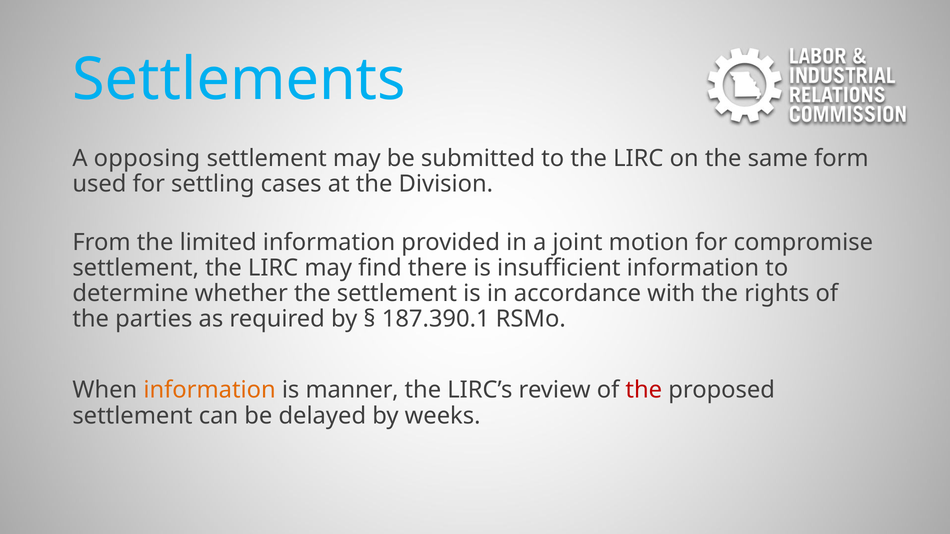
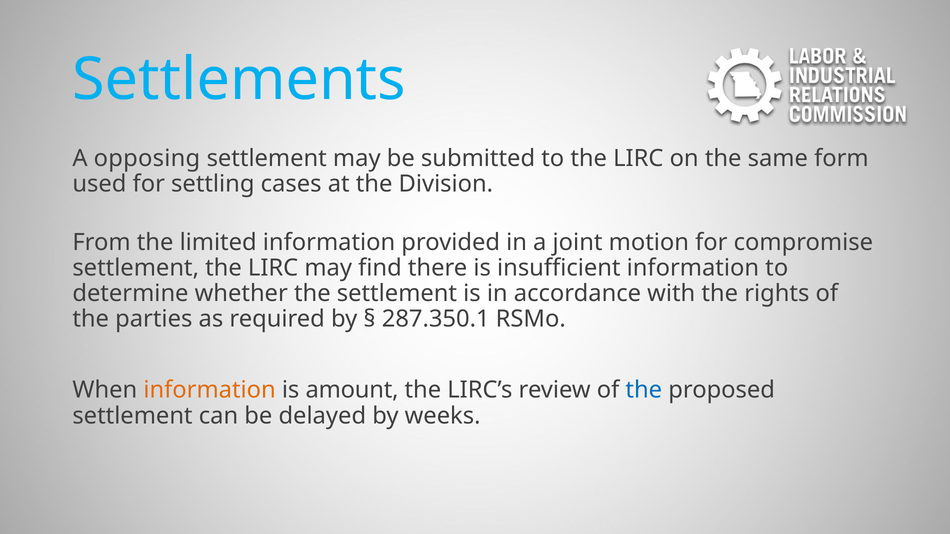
187.390.1: 187.390.1 -> 287.350.1
manner: manner -> amount
the at (644, 390) colour: red -> blue
